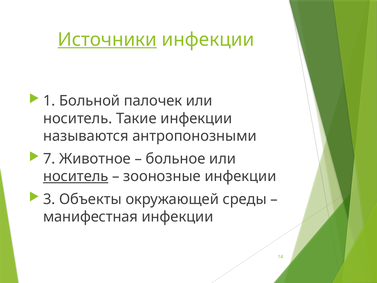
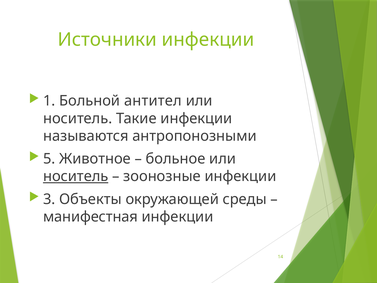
Источники underline: present -> none
палочек: палочек -> антител
7: 7 -> 5
